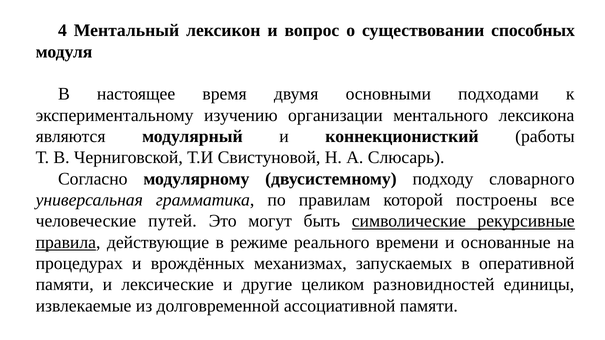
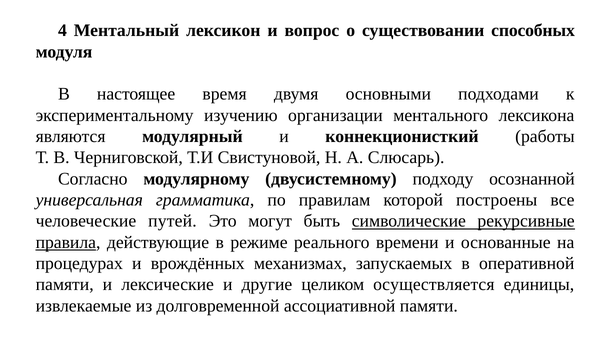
словарного: словарного -> осознанной
разновидностей: разновидностей -> осуществляется
